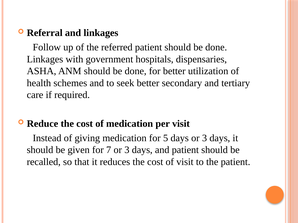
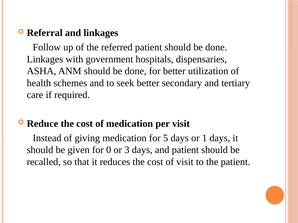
days or 3: 3 -> 1
7: 7 -> 0
